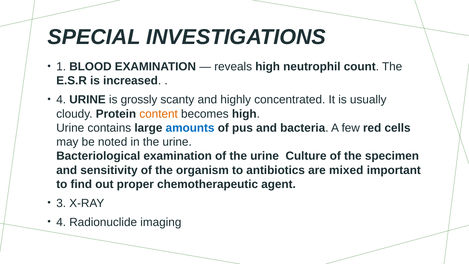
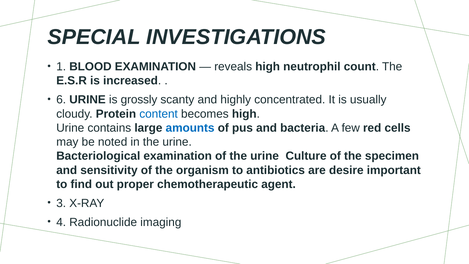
4 at (61, 100): 4 -> 6
content colour: orange -> blue
mixed: mixed -> desire
